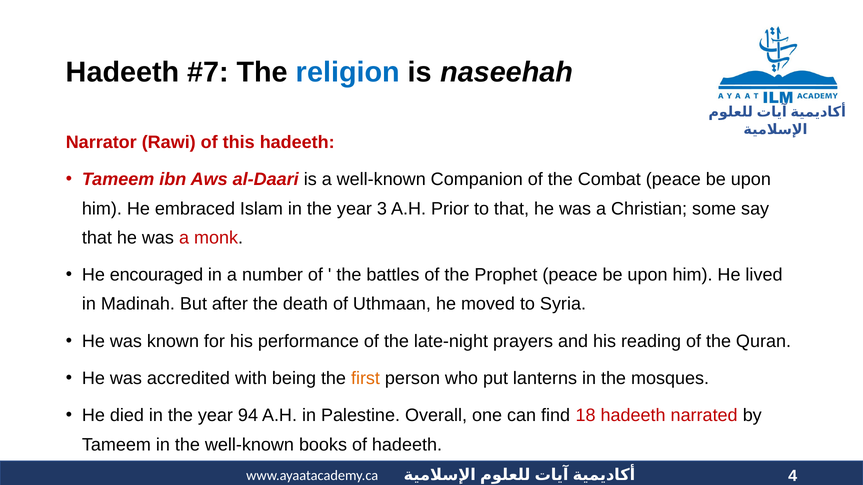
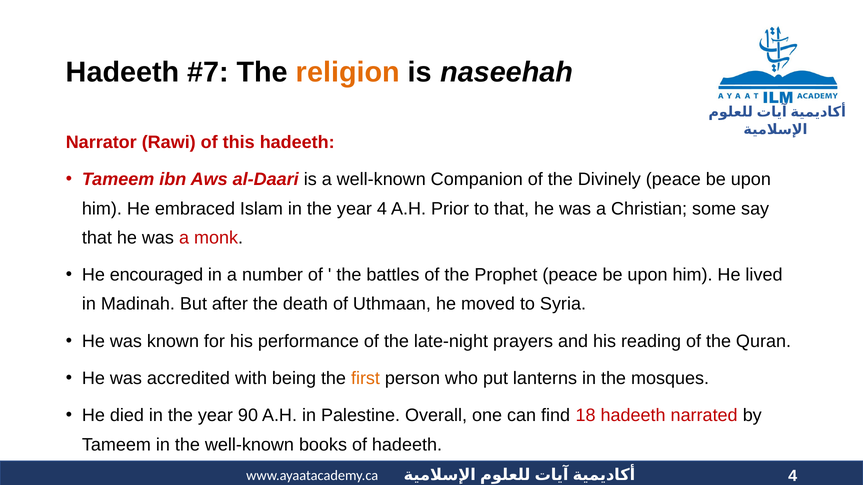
religion colour: blue -> orange
Combat: Combat -> Divinely
year 3: 3 -> 4
94: 94 -> 90
